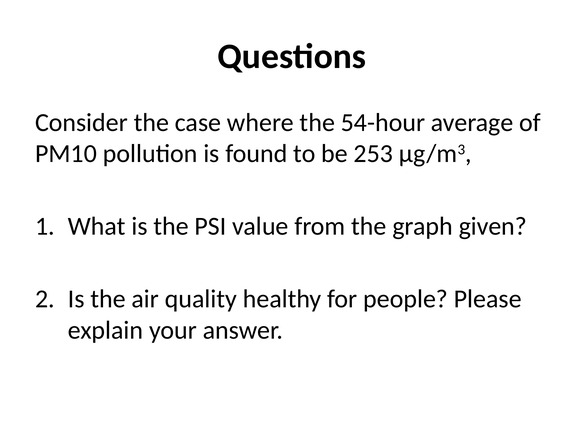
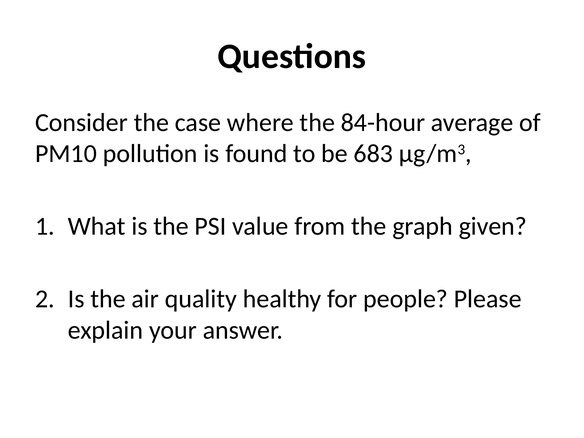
54-hour: 54-hour -> 84-hour
253: 253 -> 683
